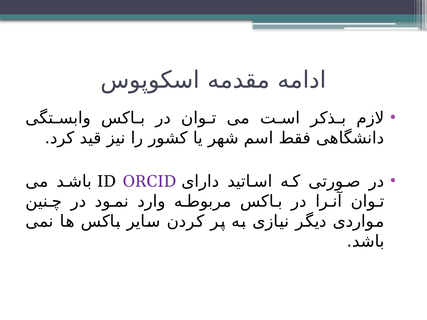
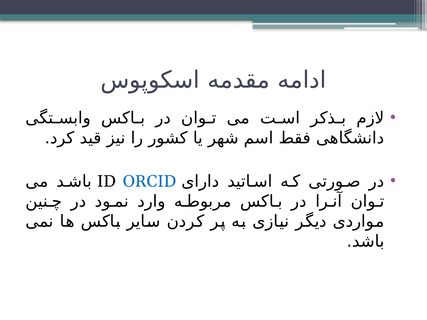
ORCID colour: purple -> blue
